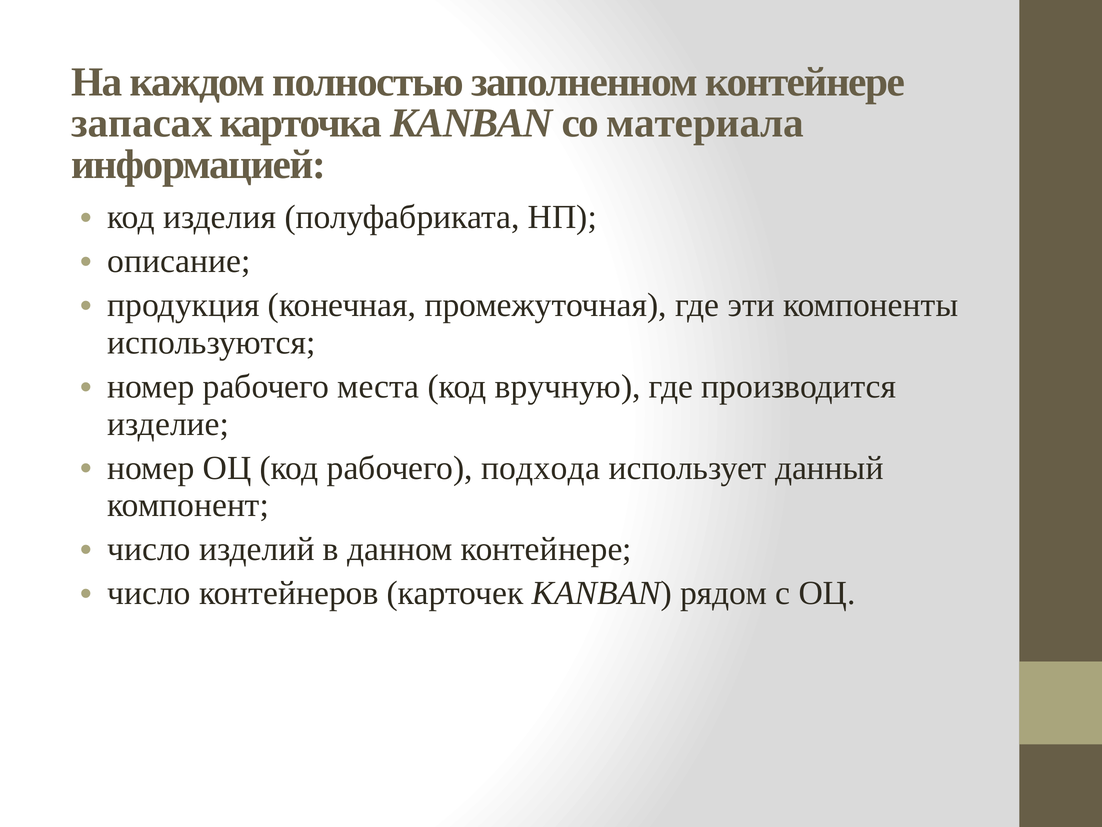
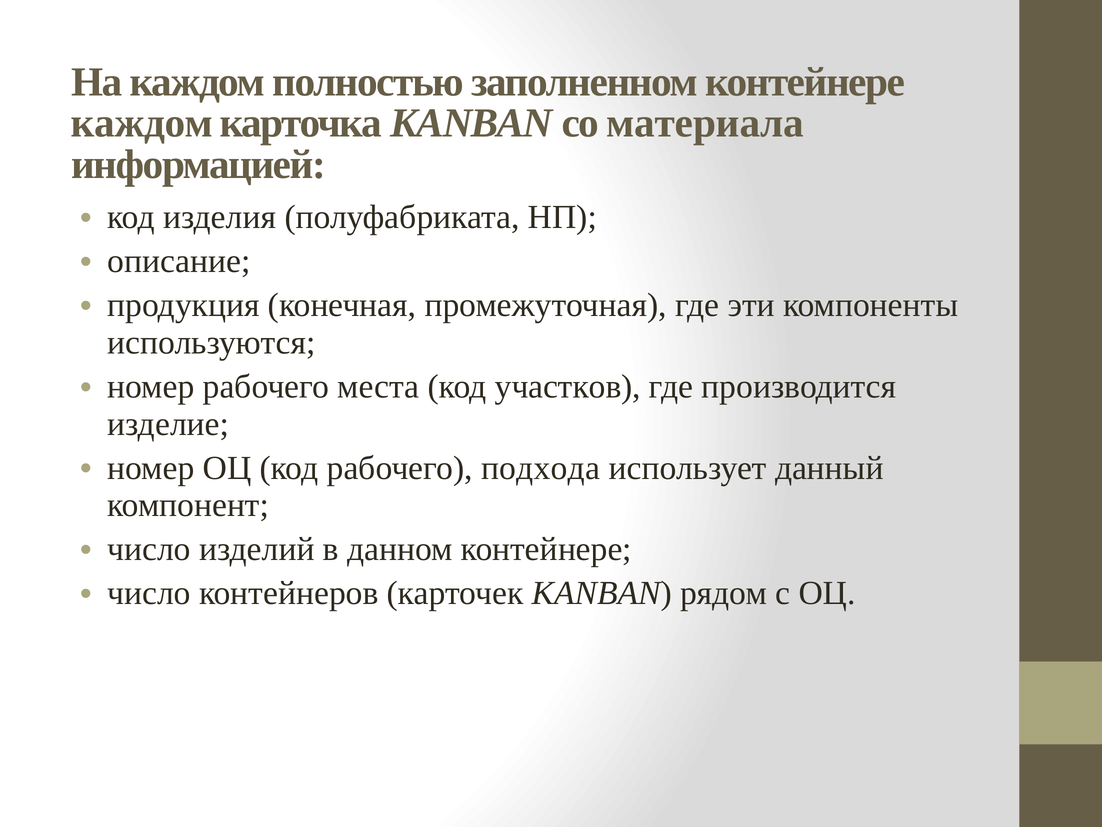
запасах at (142, 123): запасах -> каждом
вручную: вручную -> участков
